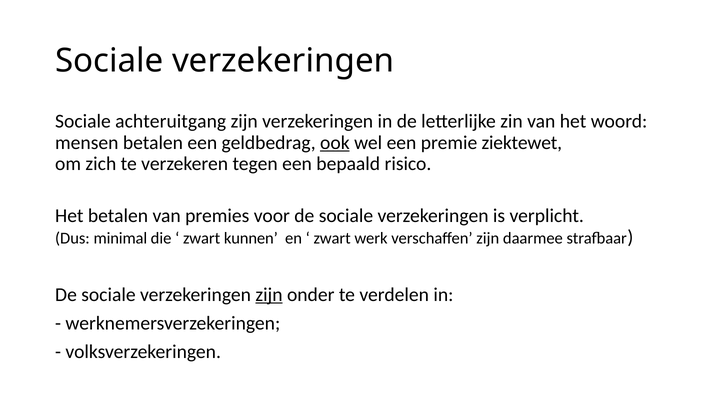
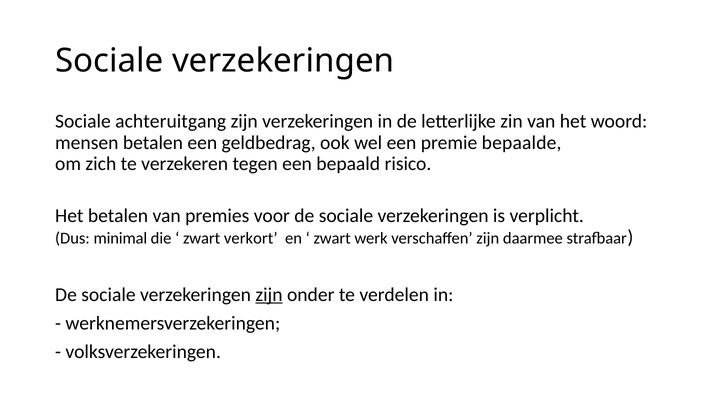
ook underline: present -> none
ziektewet: ziektewet -> bepaalde
kunnen: kunnen -> verkort
